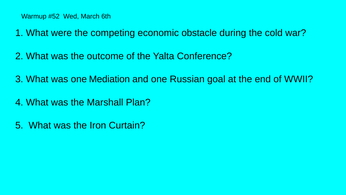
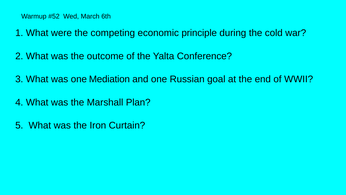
obstacle: obstacle -> principle
